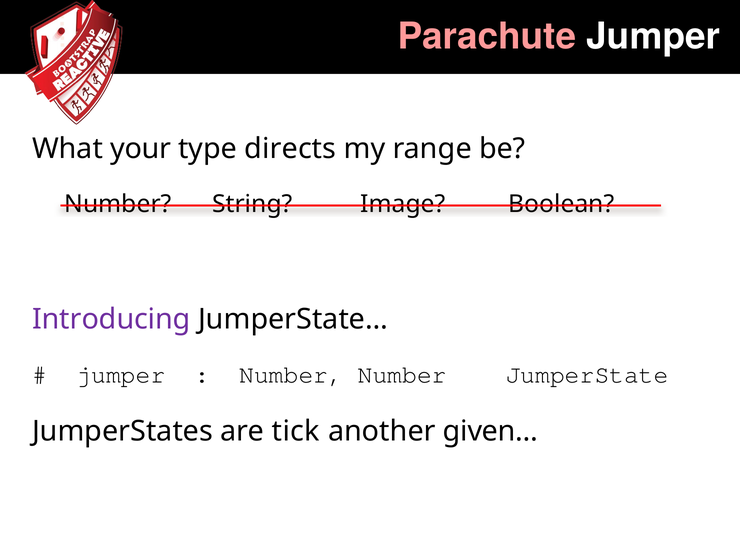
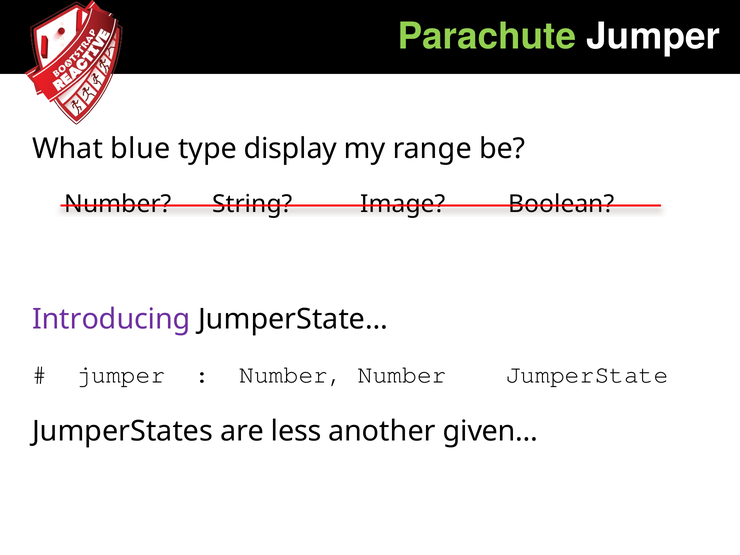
Parachute colour: pink -> light green
your: your -> blue
directs: directs -> display
tick: tick -> less
